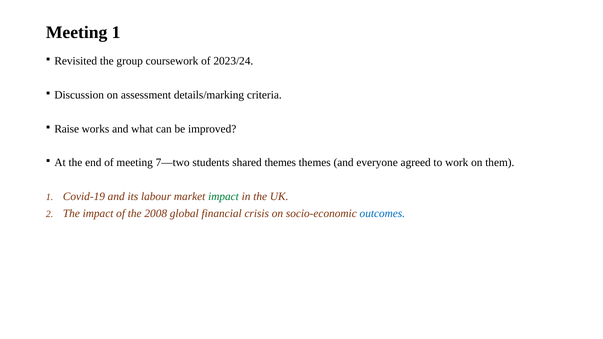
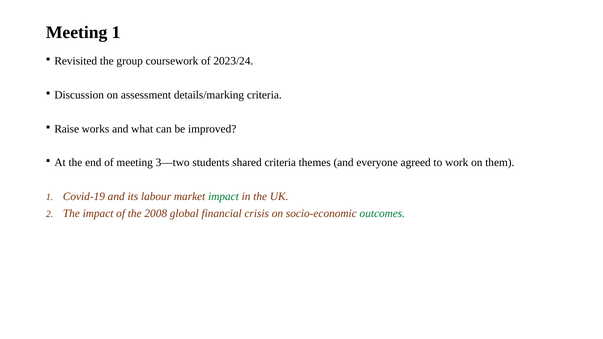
7—two: 7—two -> 3—two
shared themes: themes -> criteria
outcomes colour: blue -> green
